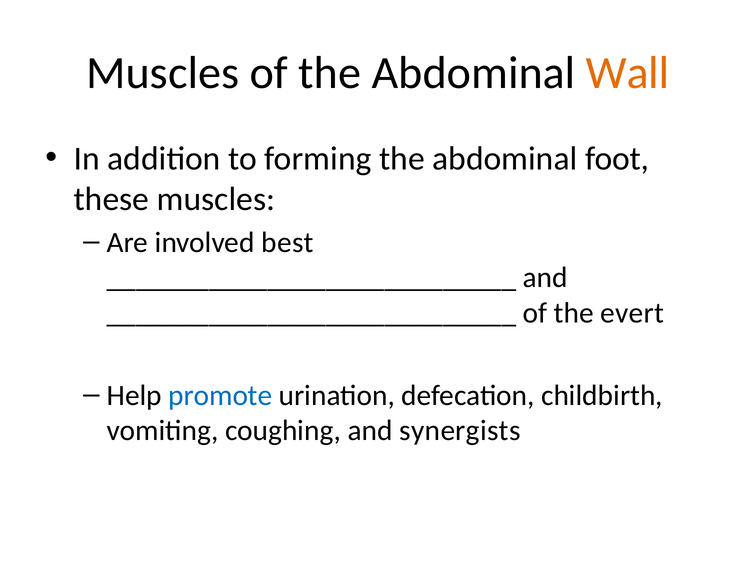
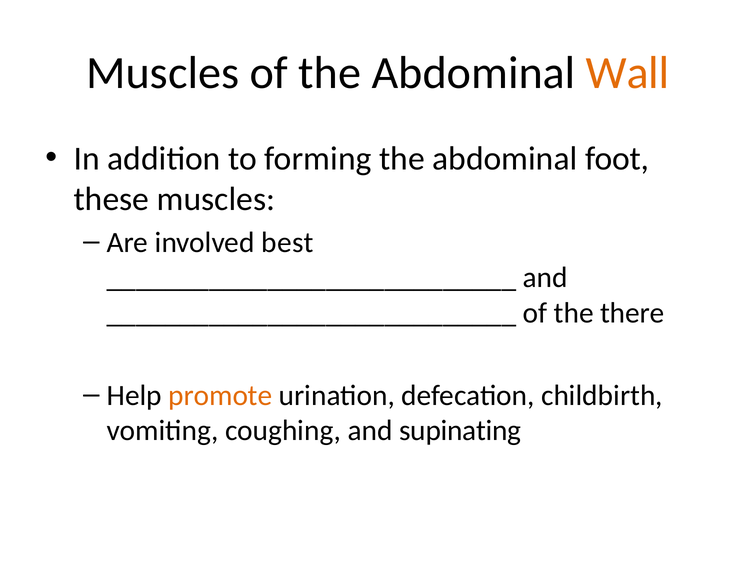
evert: evert -> there
promote colour: blue -> orange
synergists: synergists -> supinating
